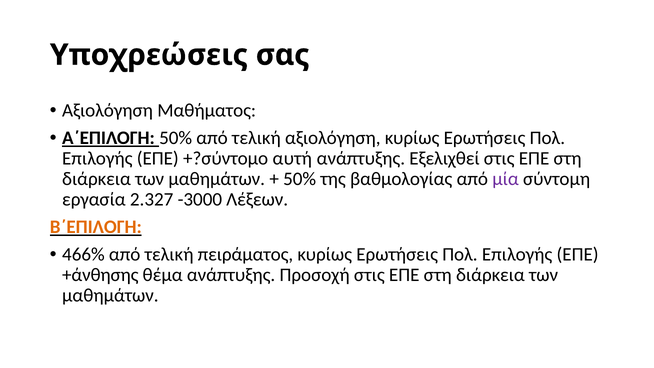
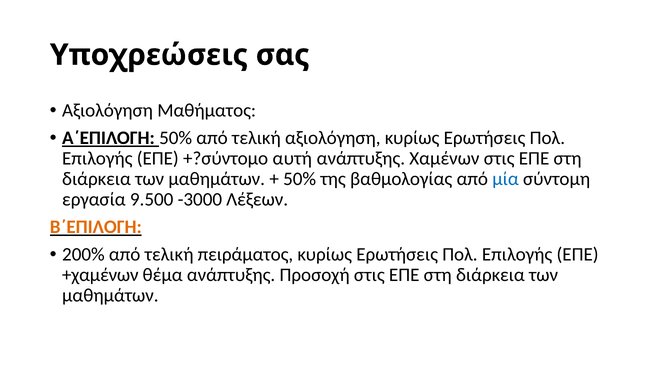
Εξελιχθεί: Εξελιχθεί -> Χαμένων
μία colour: purple -> blue
2.327: 2.327 -> 9.500
466%: 466% -> 200%
+άνθησης: +άνθησης -> +χαμένων
